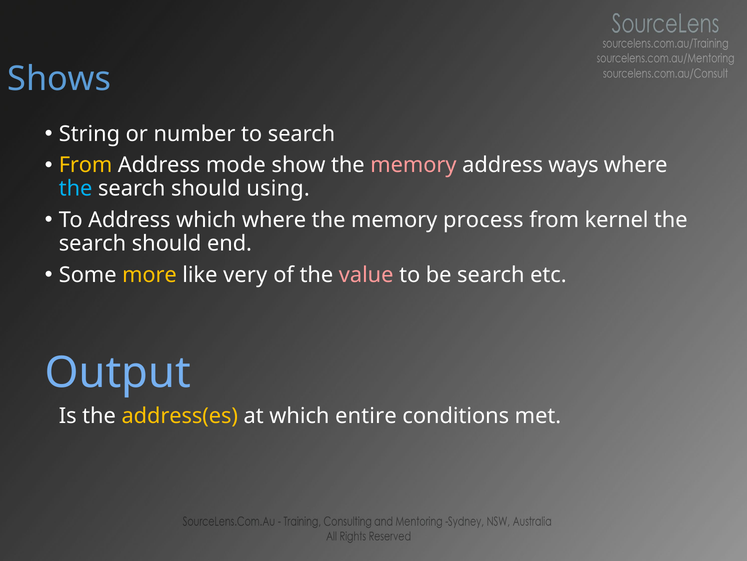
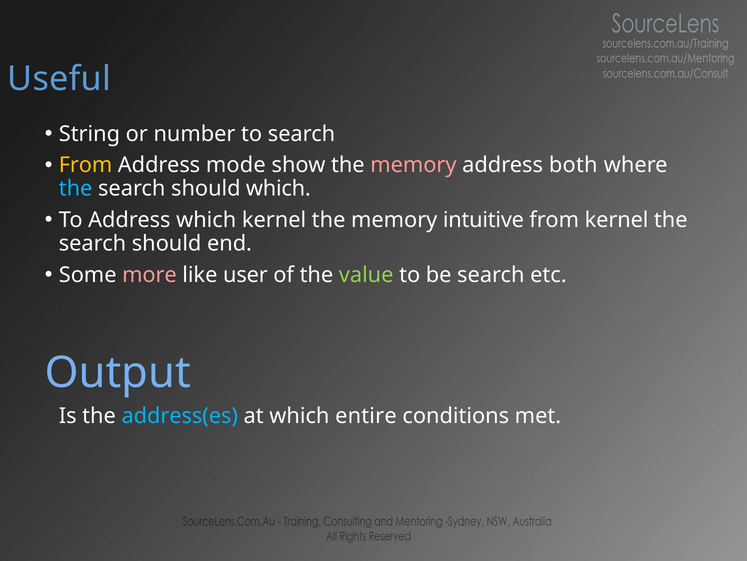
Shows: Shows -> Useful
ways: ways -> both
should using: using -> which
which where: where -> kernel
process: process -> intuitive
more colour: yellow -> pink
very: very -> user
value colour: pink -> light green
address(es colour: yellow -> light blue
